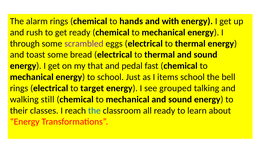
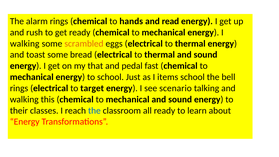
with: with -> read
through at (25, 44): through -> walking
scrambled colour: purple -> orange
grouped: grouped -> scenario
still: still -> this
